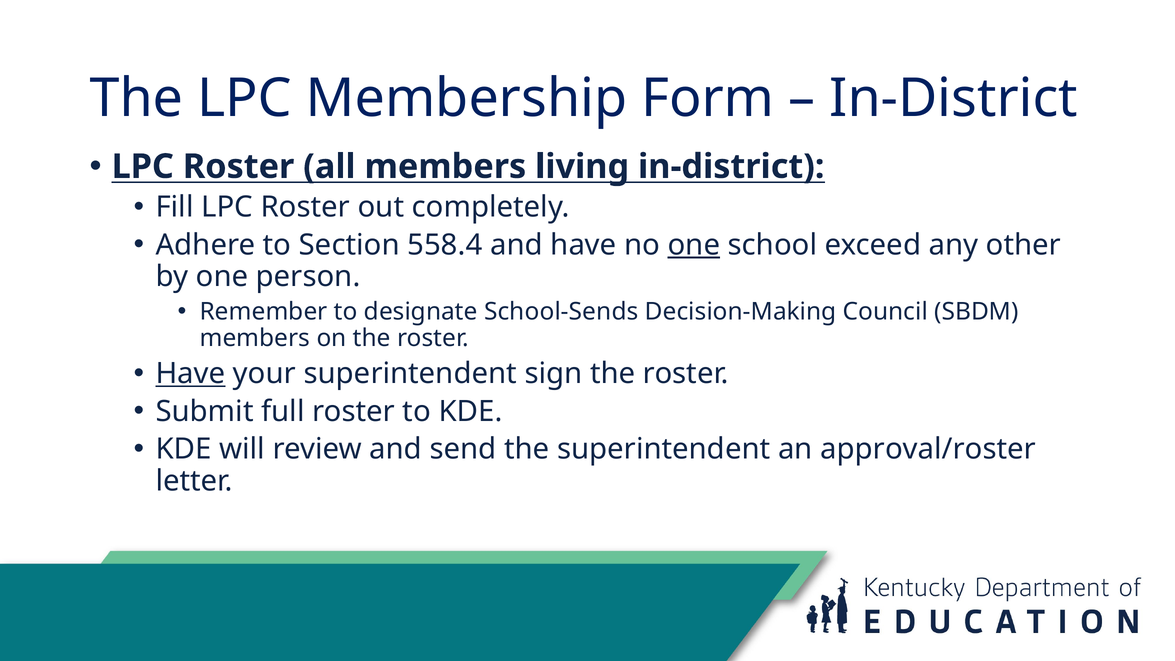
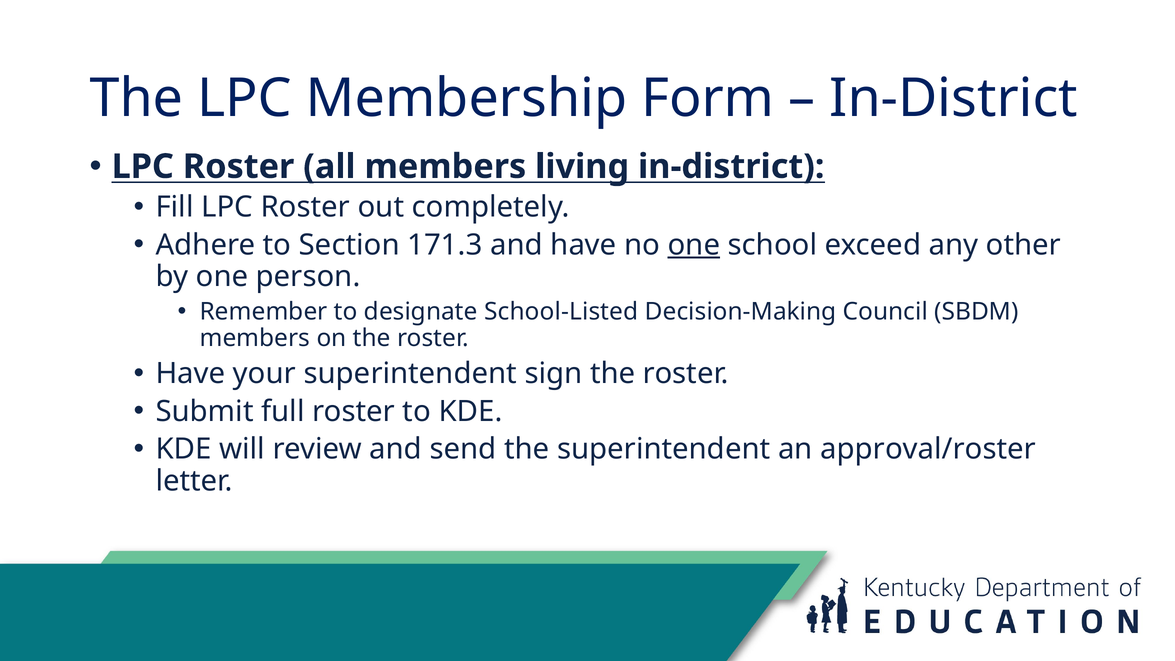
558.4: 558.4 -> 171.3
School-Sends: School-Sends -> School-Listed
Have at (191, 373) underline: present -> none
